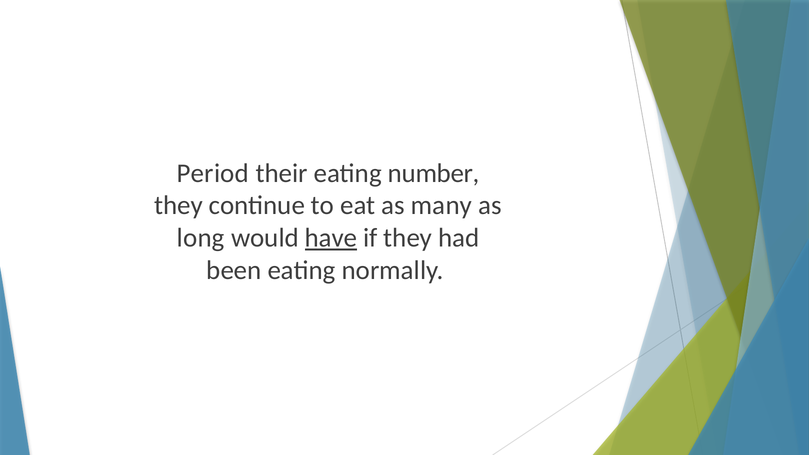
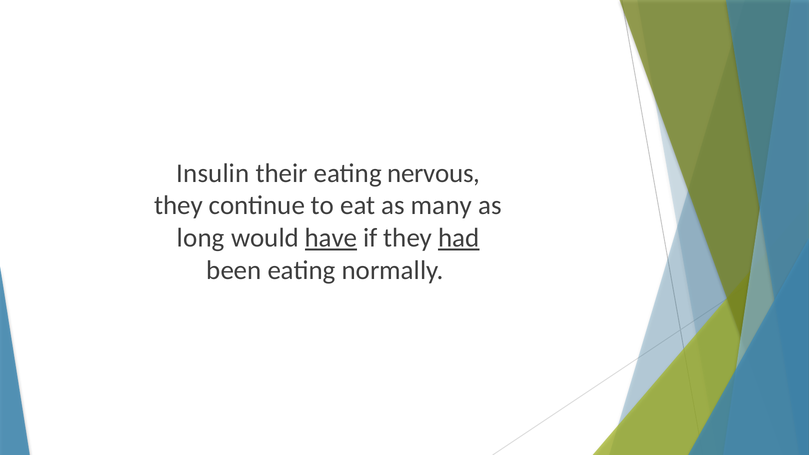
Period: Period -> Insulin
number: number -> nervous
had underline: none -> present
